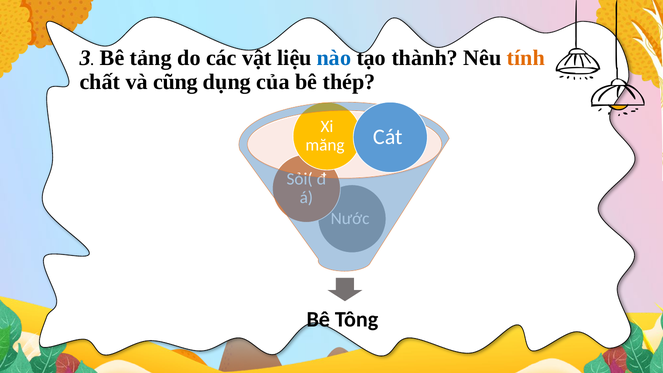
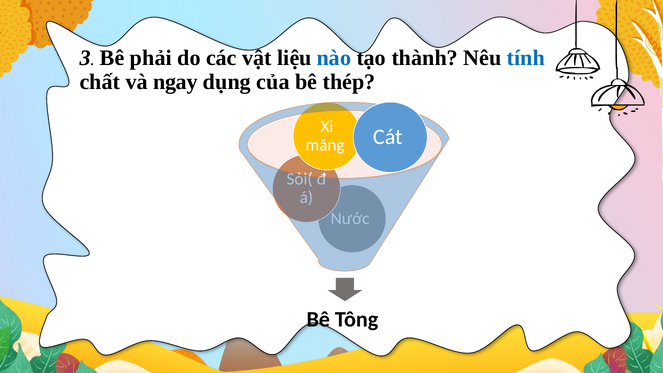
tảng: tảng -> phải
tính colour: orange -> blue
cũng: cũng -> ngay
